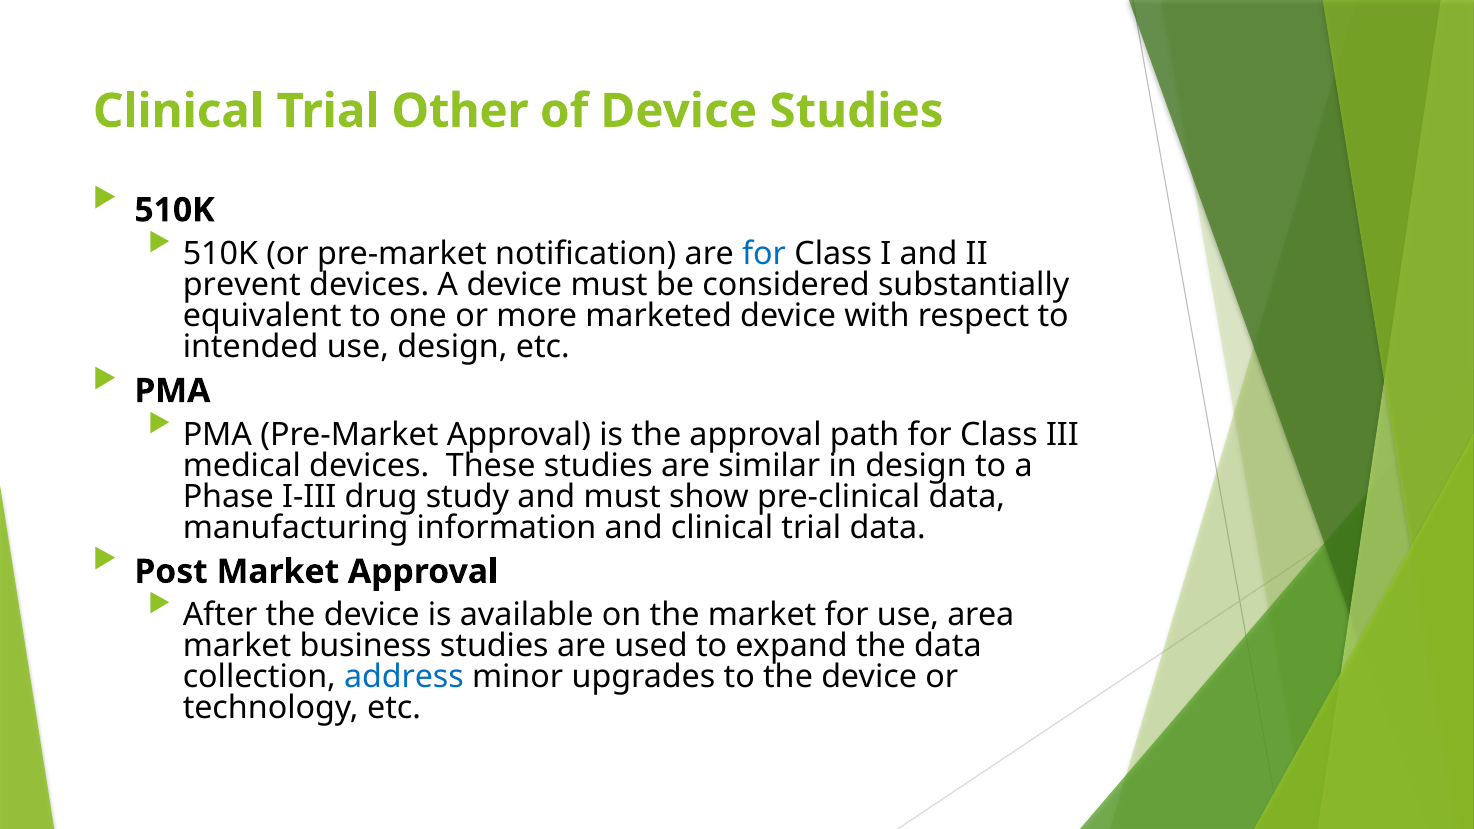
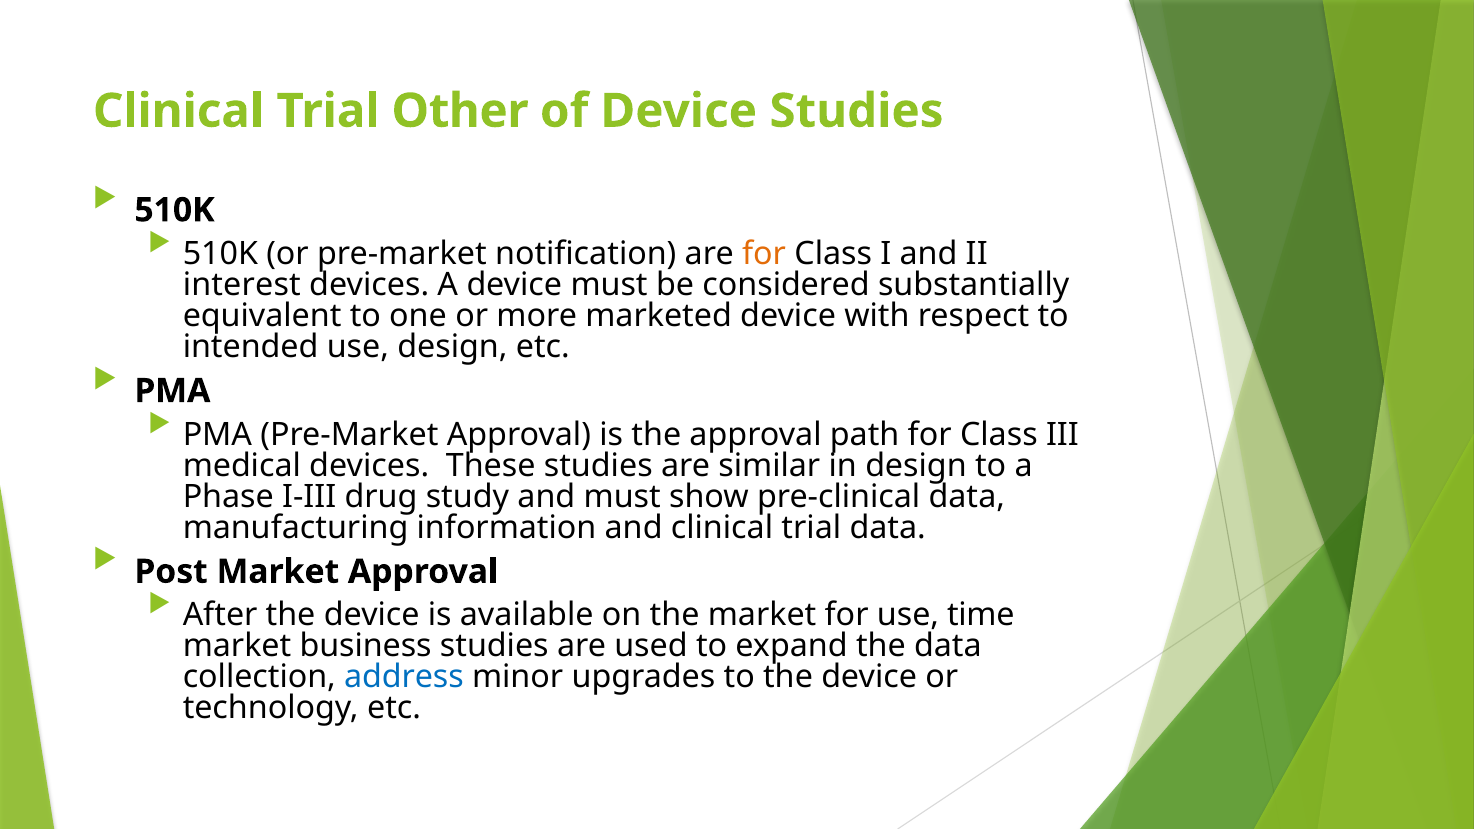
for at (764, 254) colour: blue -> orange
prevent: prevent -> interest
area: area -> time
